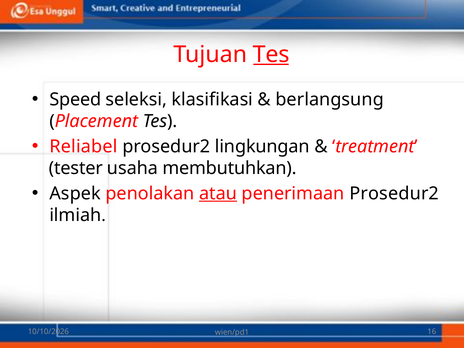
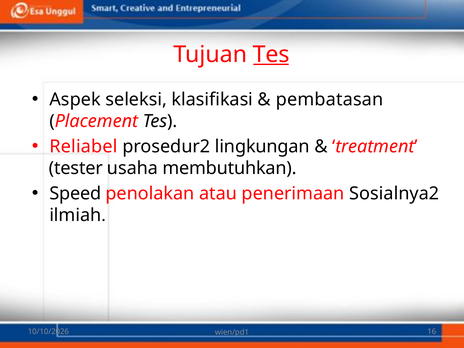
Speed: Speed -> Aspek
berlangsung: berlangsung -> pembatasan
Aspek: Aspek -> Speed
atau underline: present -> none
penerimaan Prosedur2: Prosedur2 -> Sosialnya2
